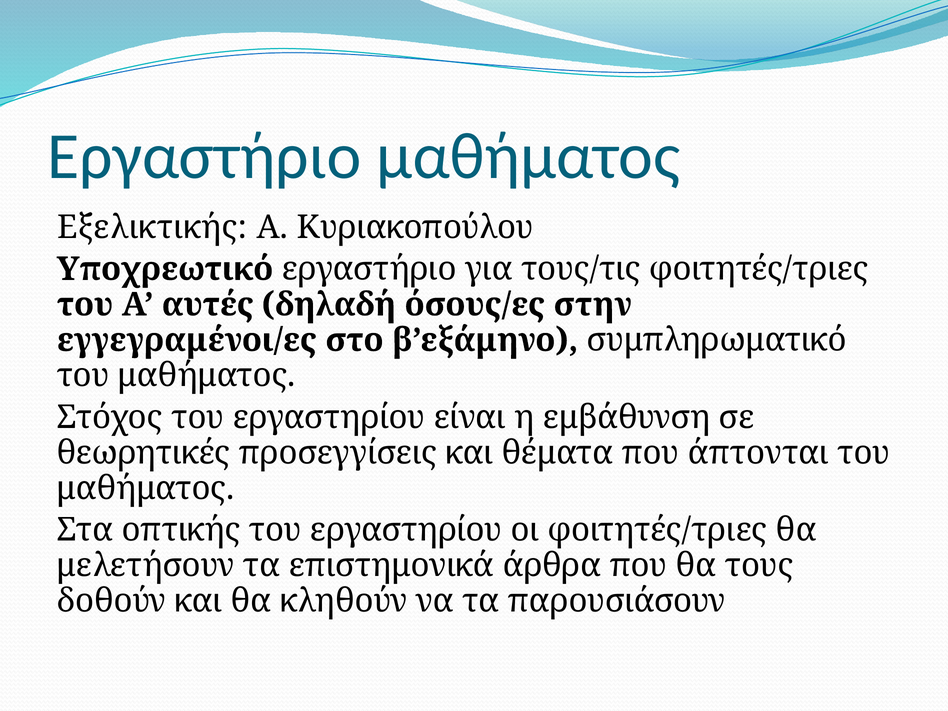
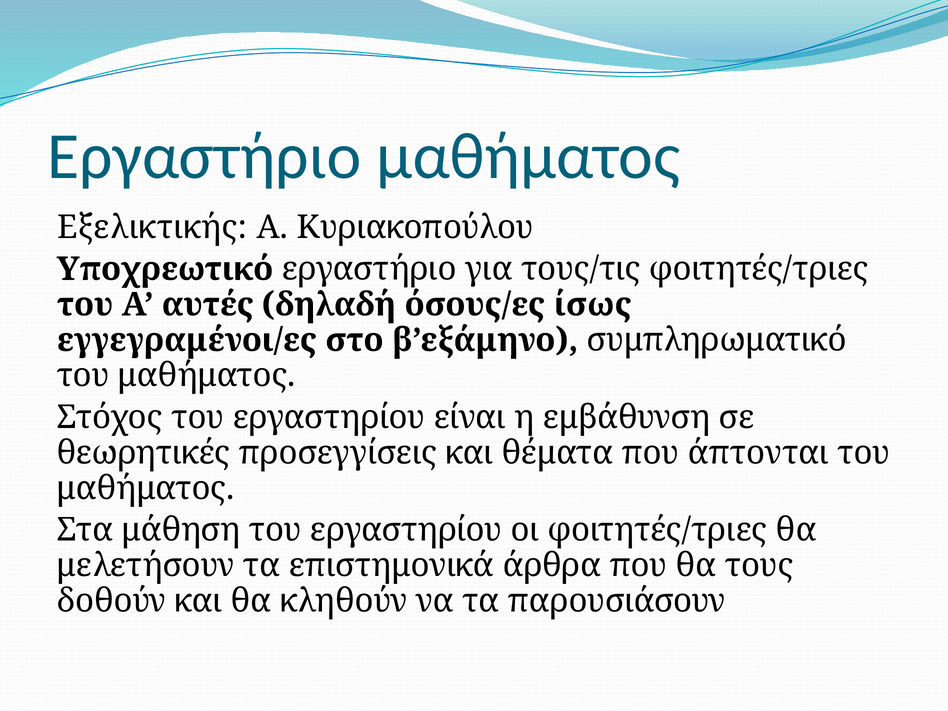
στην: στην -> ίσως
οπτικής: οπτικής -> μάθηση
